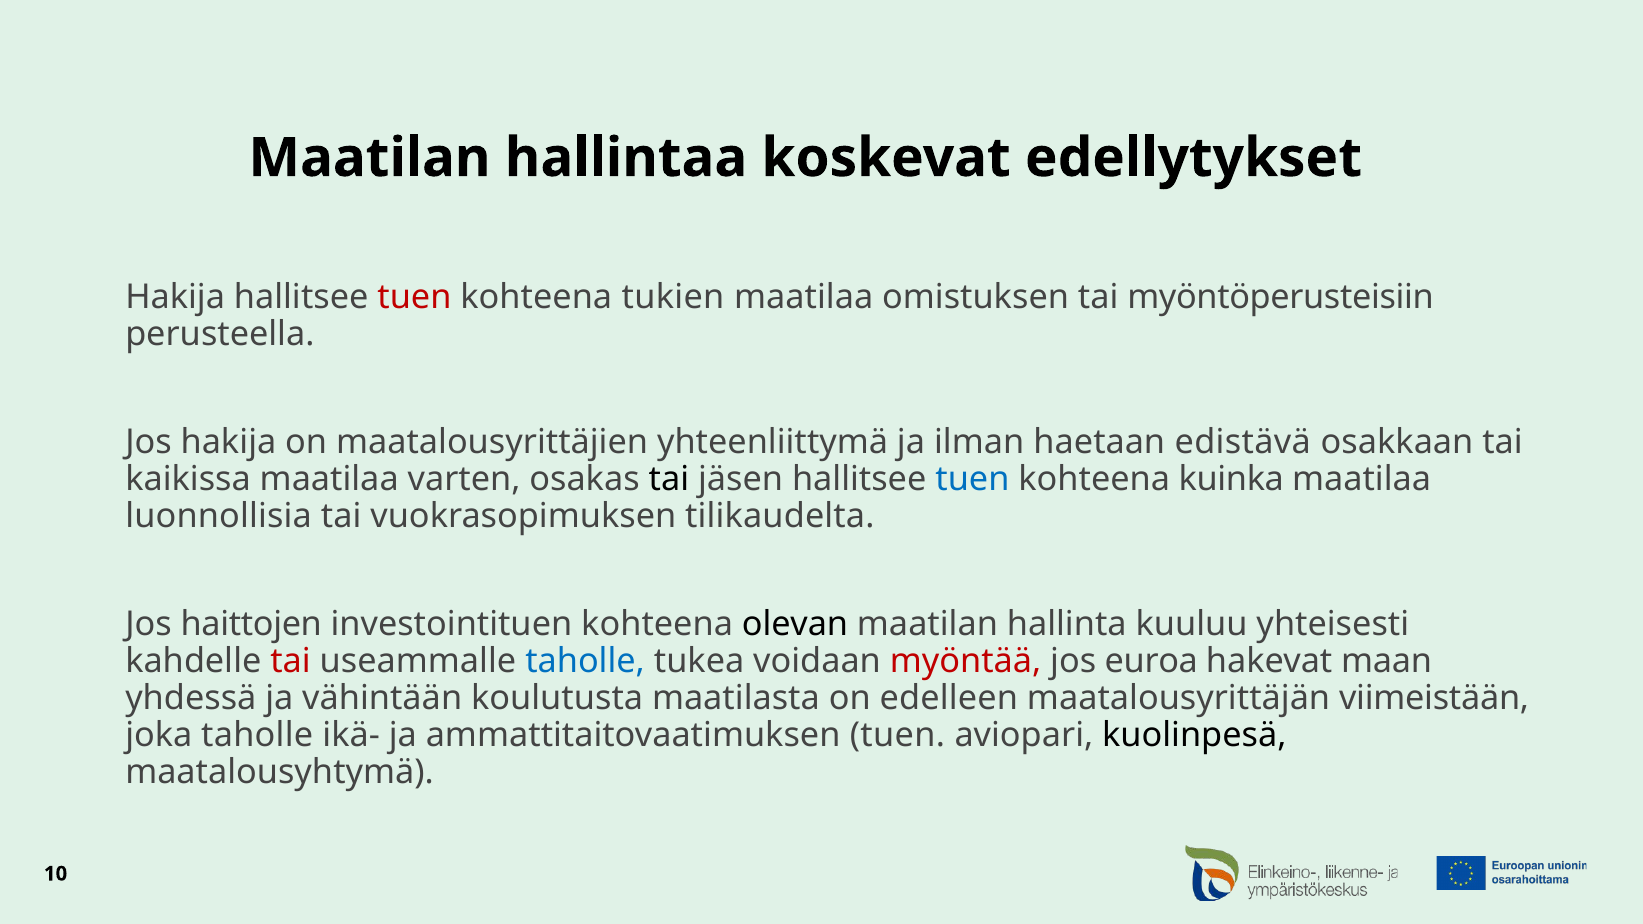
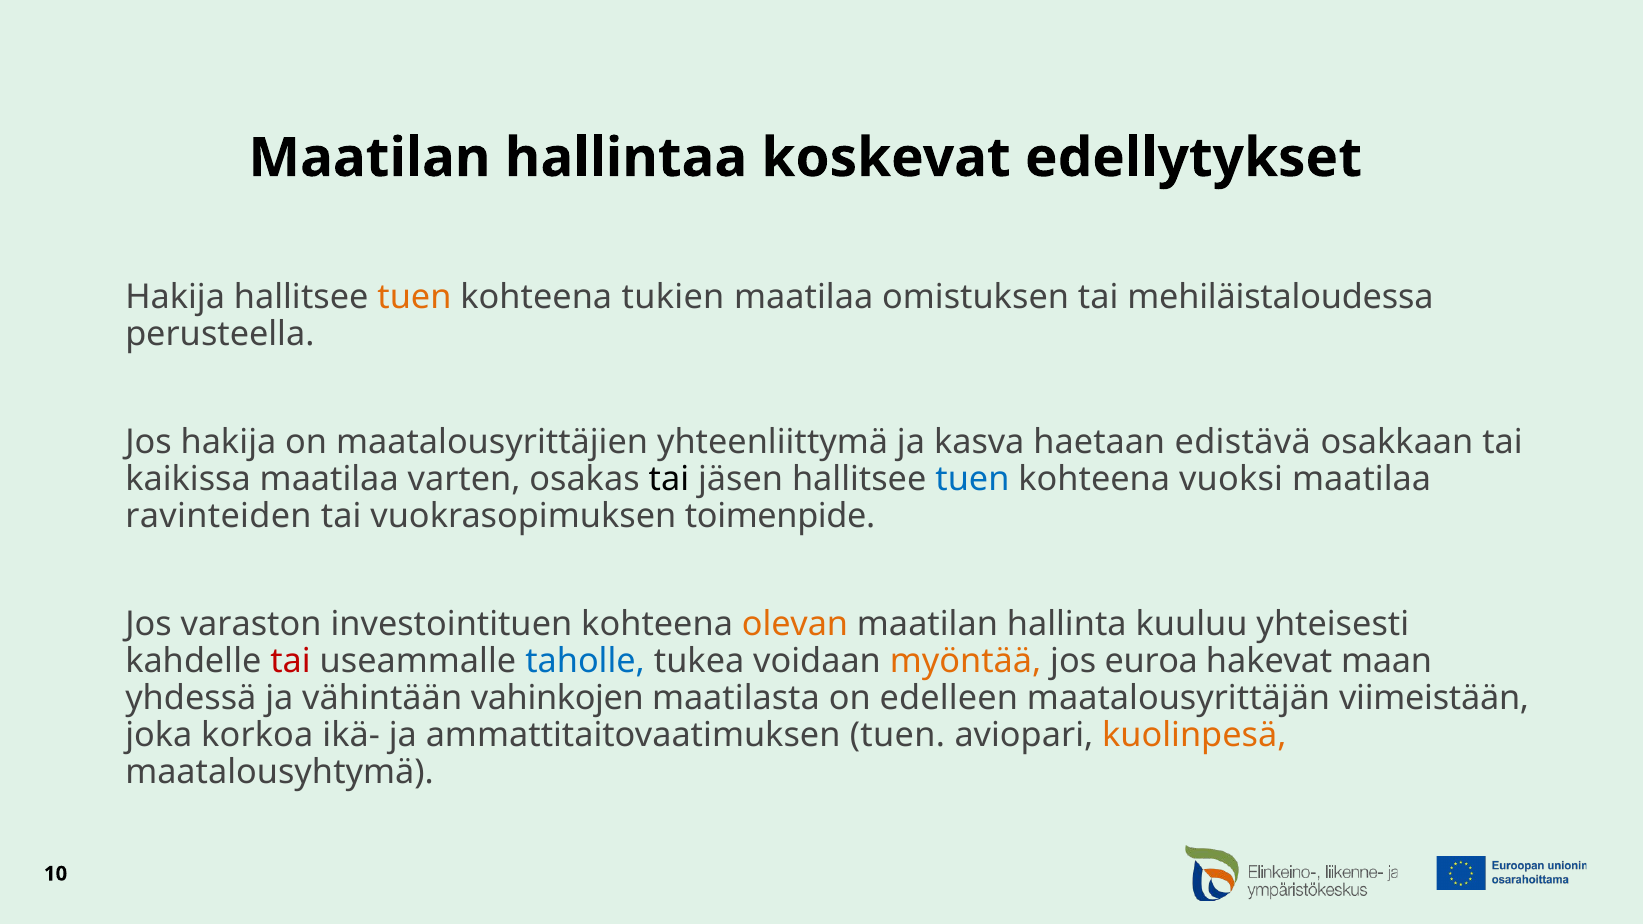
tuen at (414, 297) colour: red -> orange
myöntöperusteisiin: myöntöperusteisiin -> mehiläistaloudessa
ilman: ilman -> kasva
kuinka: kuinka -> vuoksi
luonnollisia: luonnollisia -> ravinteiden
tilikaudelta: tilikaudelta -> toimenpide
haittojen: haittojen -> varaston
olevan colour: black -> orange
myöntää colour: red -> orange
koulutusta: koulutusta -> vahinkojen
joka taholle: taholle -> korkoa
kuolinpesä colour: black -> orange
